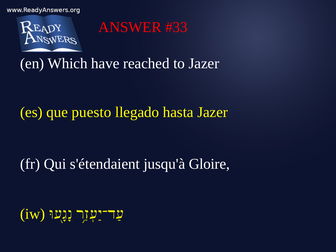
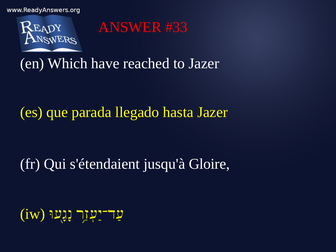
puesto: puesto -> parada
